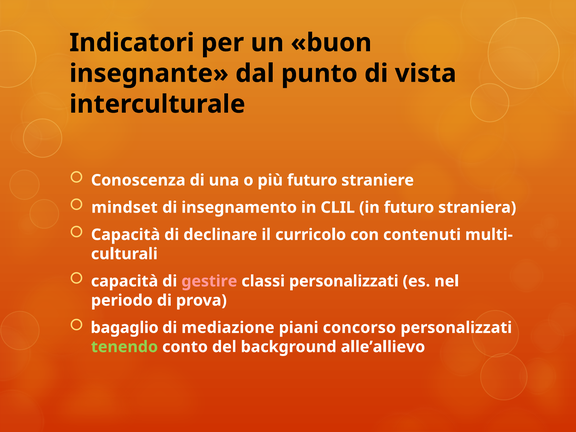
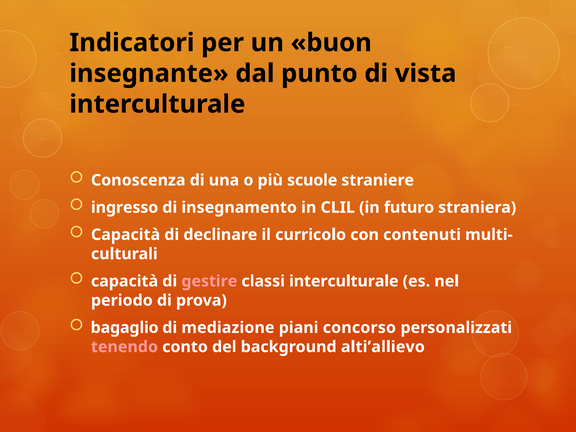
più futuro: futuro -> scuole
mindset: mindset -> ingresso
classi personalizzati: personalizzati -> interculturale
tenendo colour: light green -> pink
alle’allievo: alle’allievo -> alti’allievo
